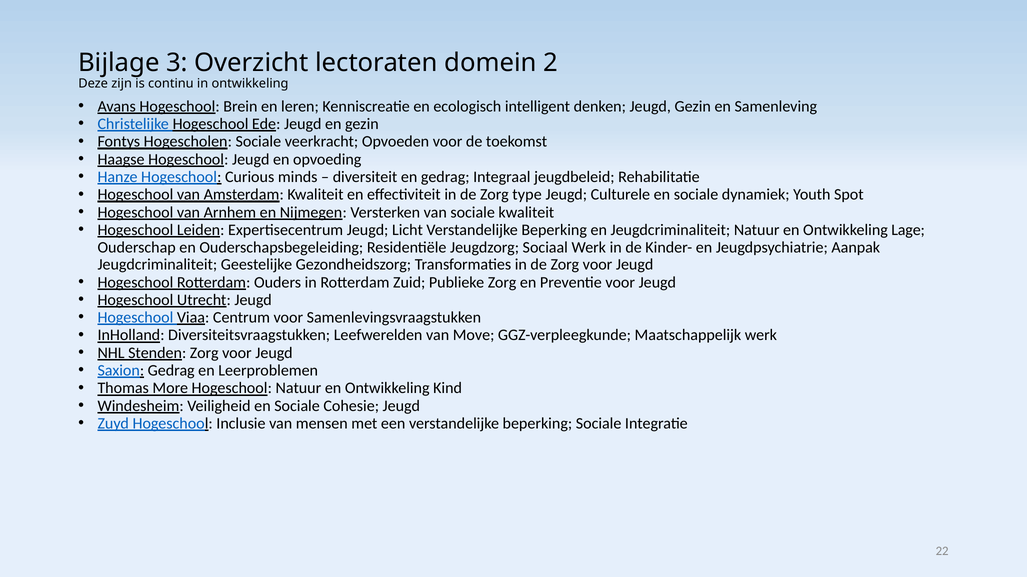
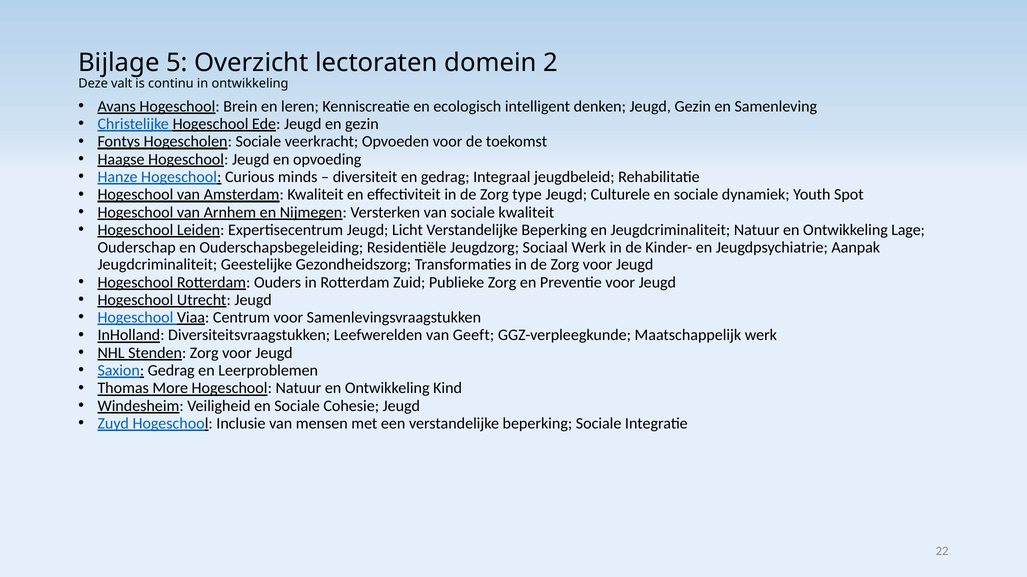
3: 3 -> 5
zijn: zijn -> valt
Move: Move -> Geeft
